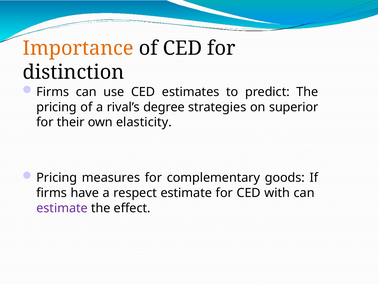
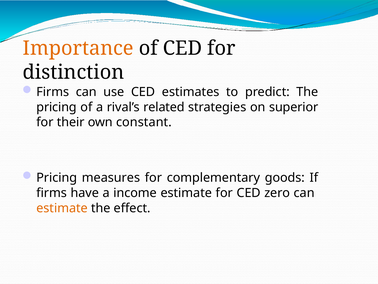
degree: degree -> related
elasticity: elasticity -> constant
respect: respect -> income
with: with -> zero
estimate at (62, 208) colour: purple -> orange
